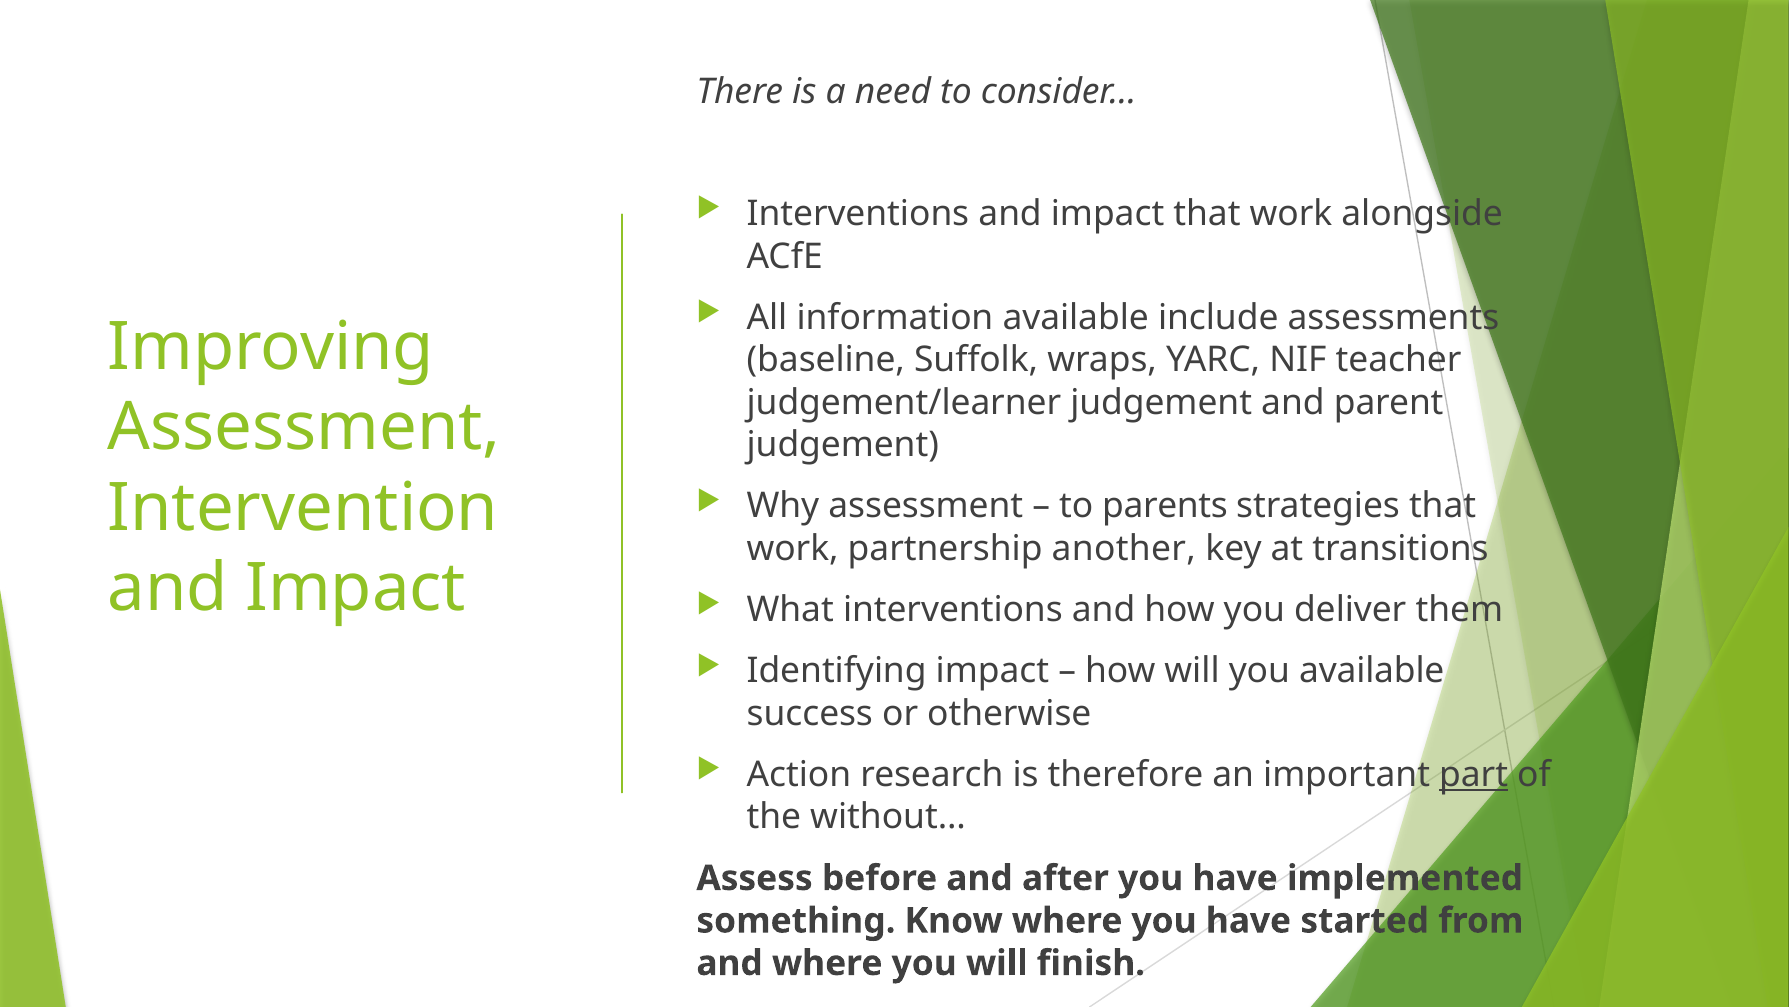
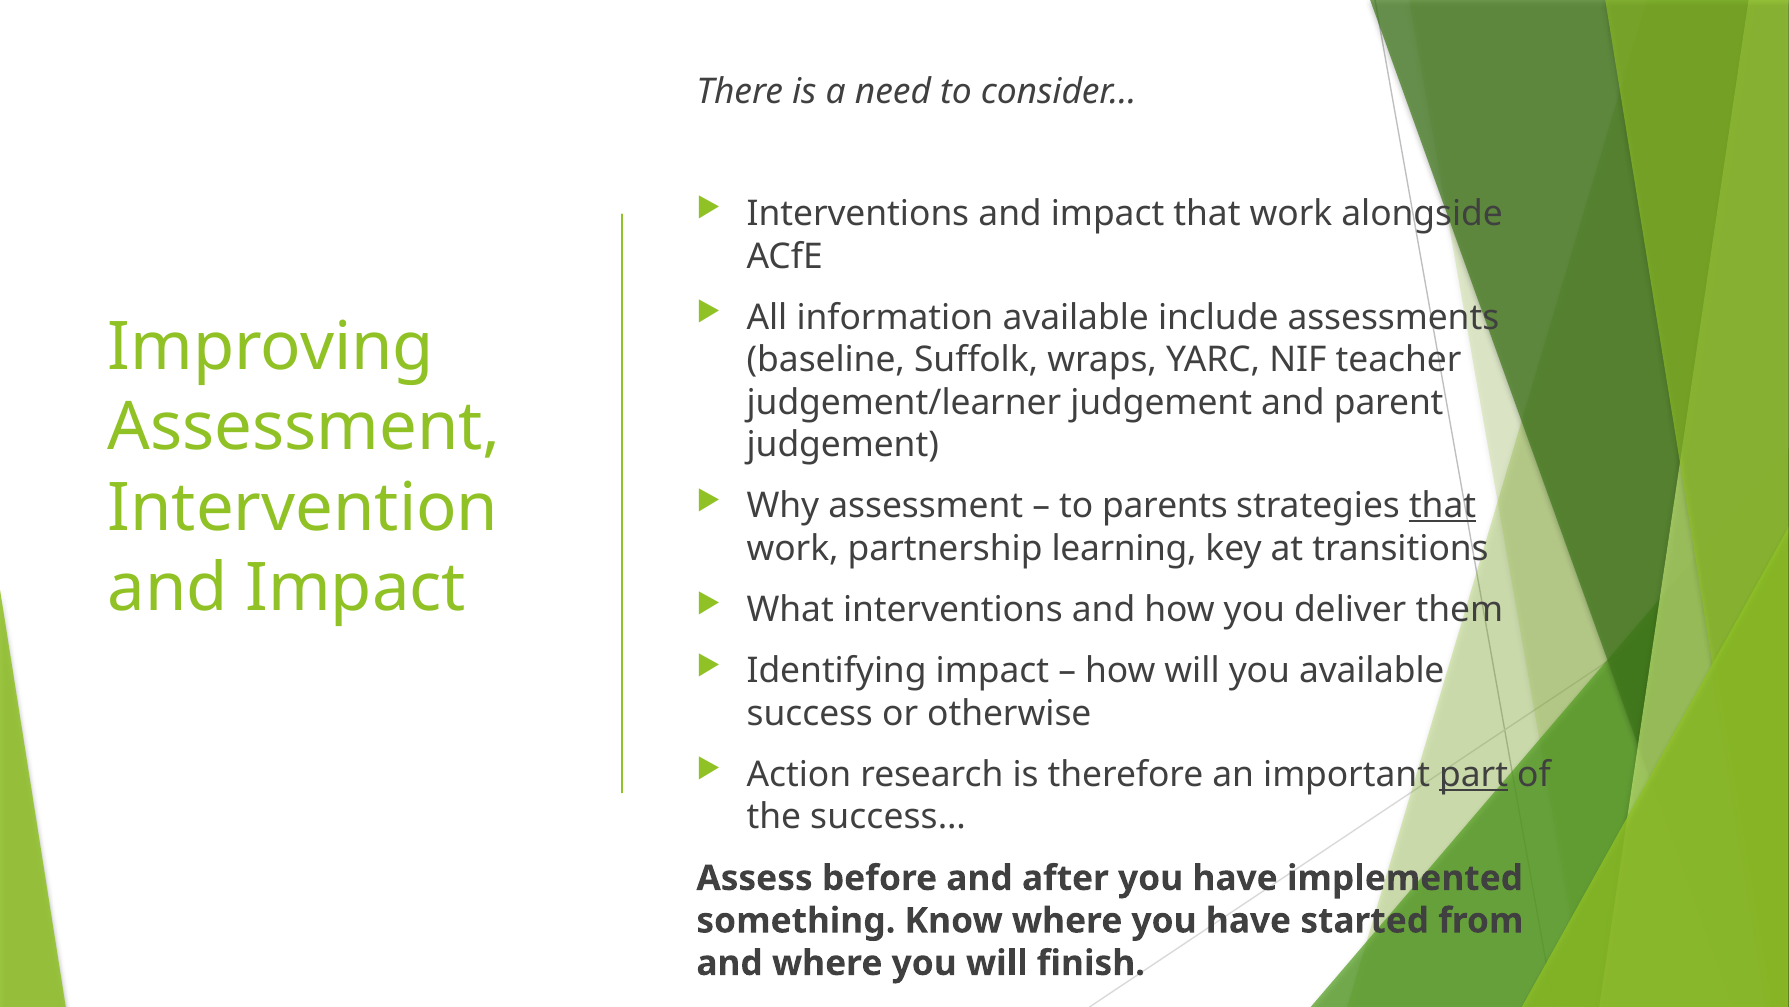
that at (1443, 506) underline: none -> present
another: another -> learning
without…: without… -> success…
